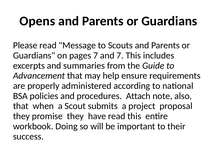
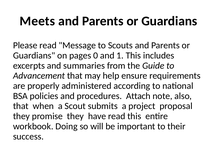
Opens: Opens -> Meets
pages 7: 7 -> 0
and 7: 7 -> 1
